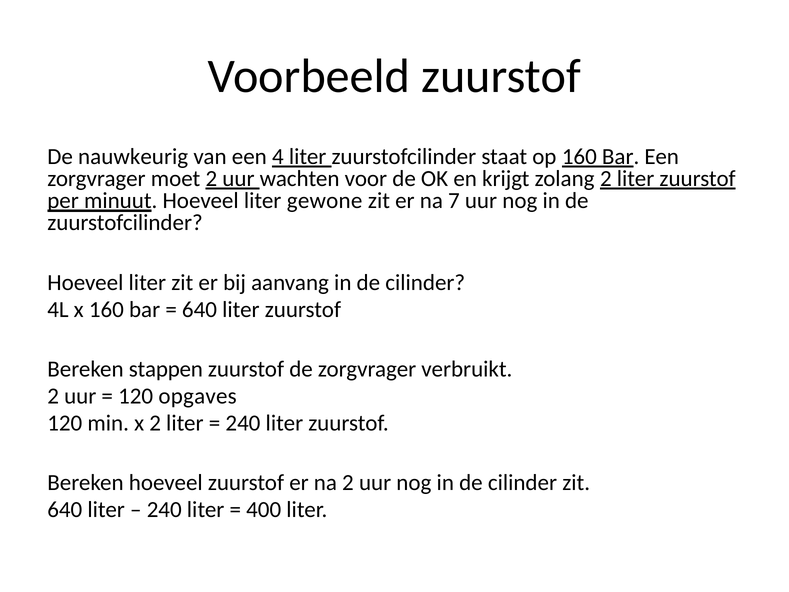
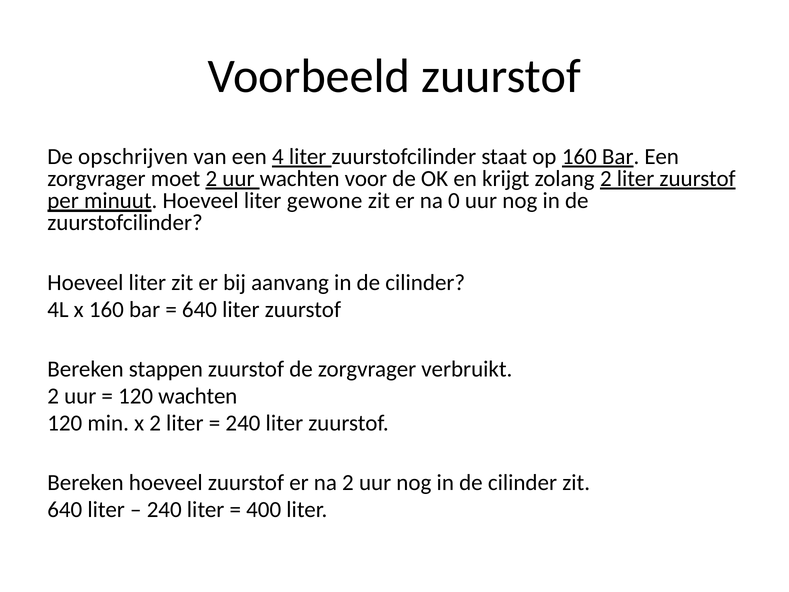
nauwkeurig: nauwkeurig -> opschrijven
7: 7 -> 0
120 opgaves: opgaves -> wachten
